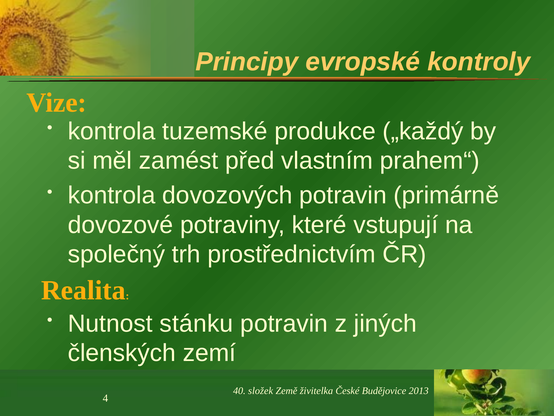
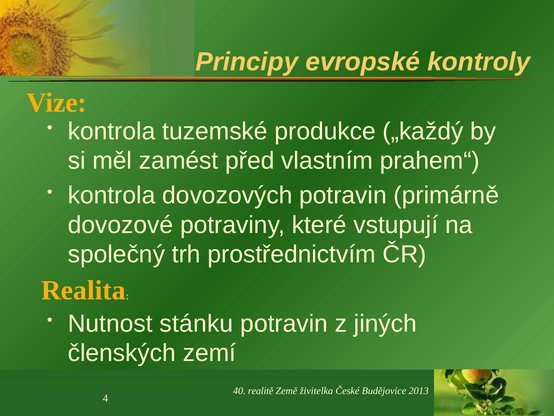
složek: složek -> realitě
